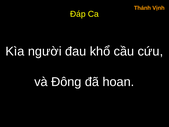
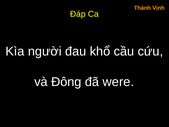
hoan: hoan -> were
